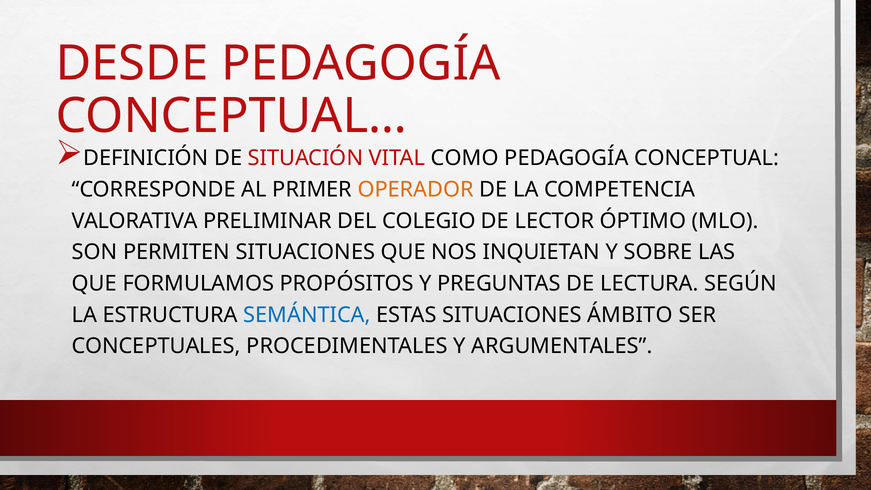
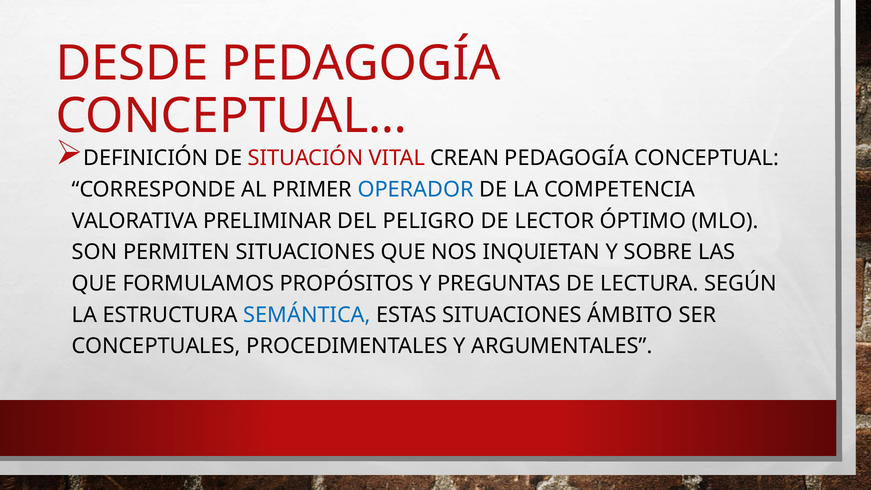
COMO: COMO -> CREAN
OPERADOR colour: orange -> blue
COLEGIO: COLEGIO -> PELIGRO
